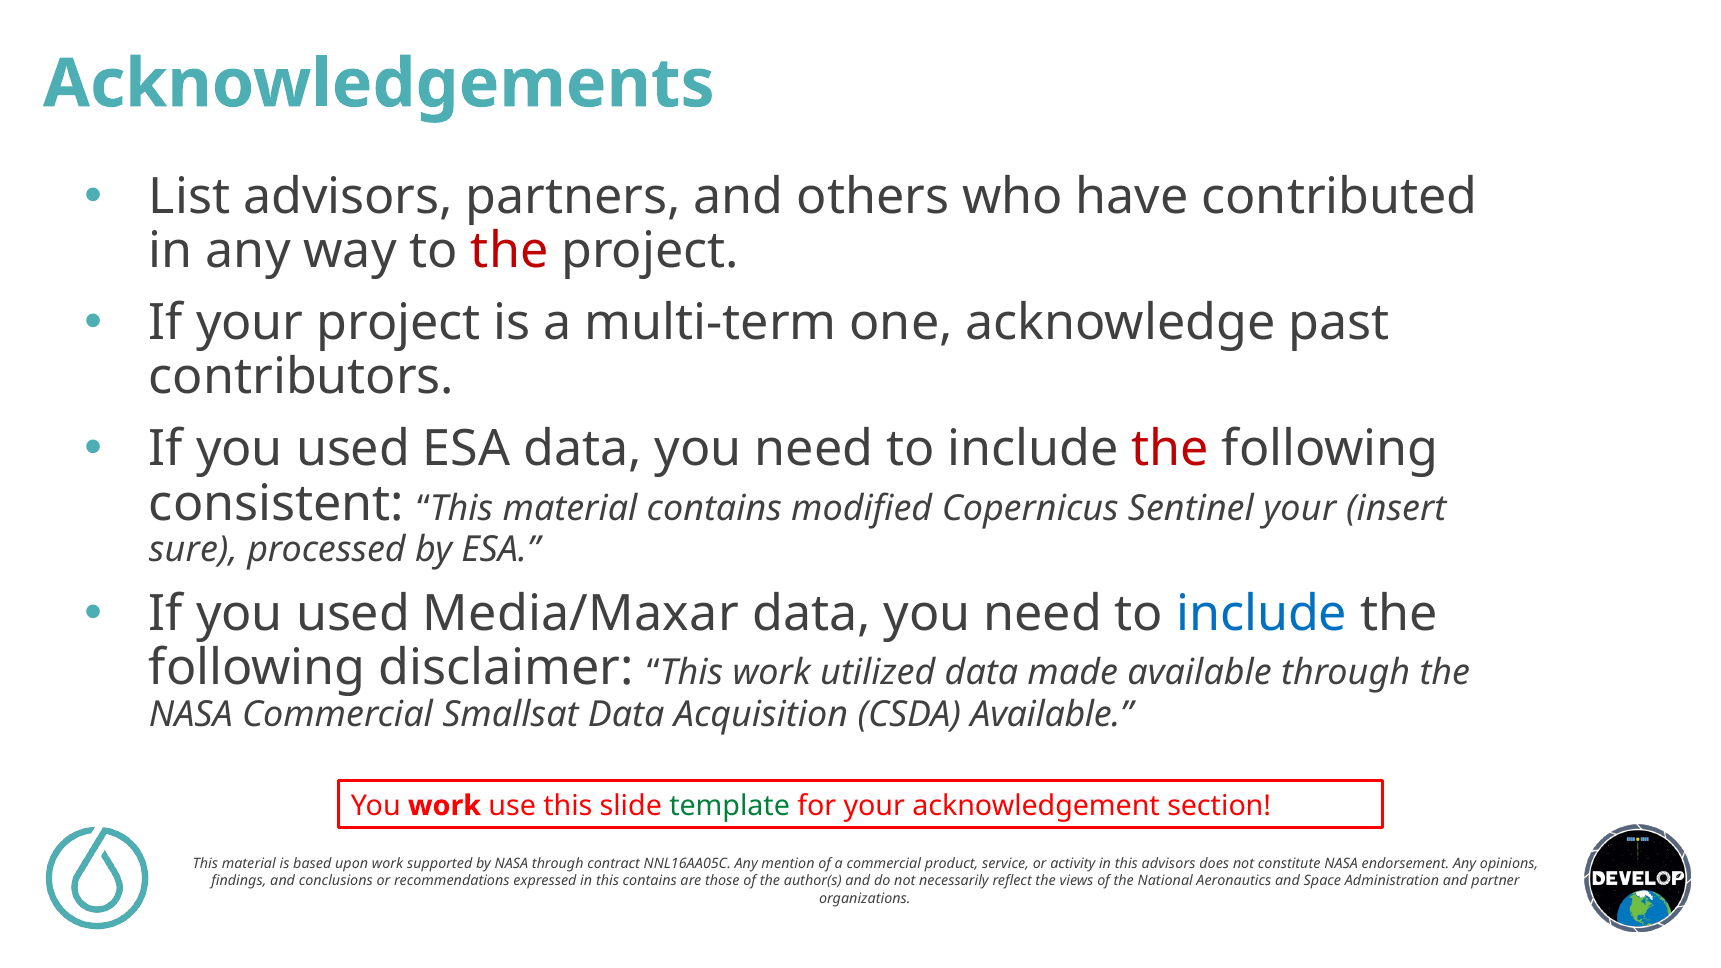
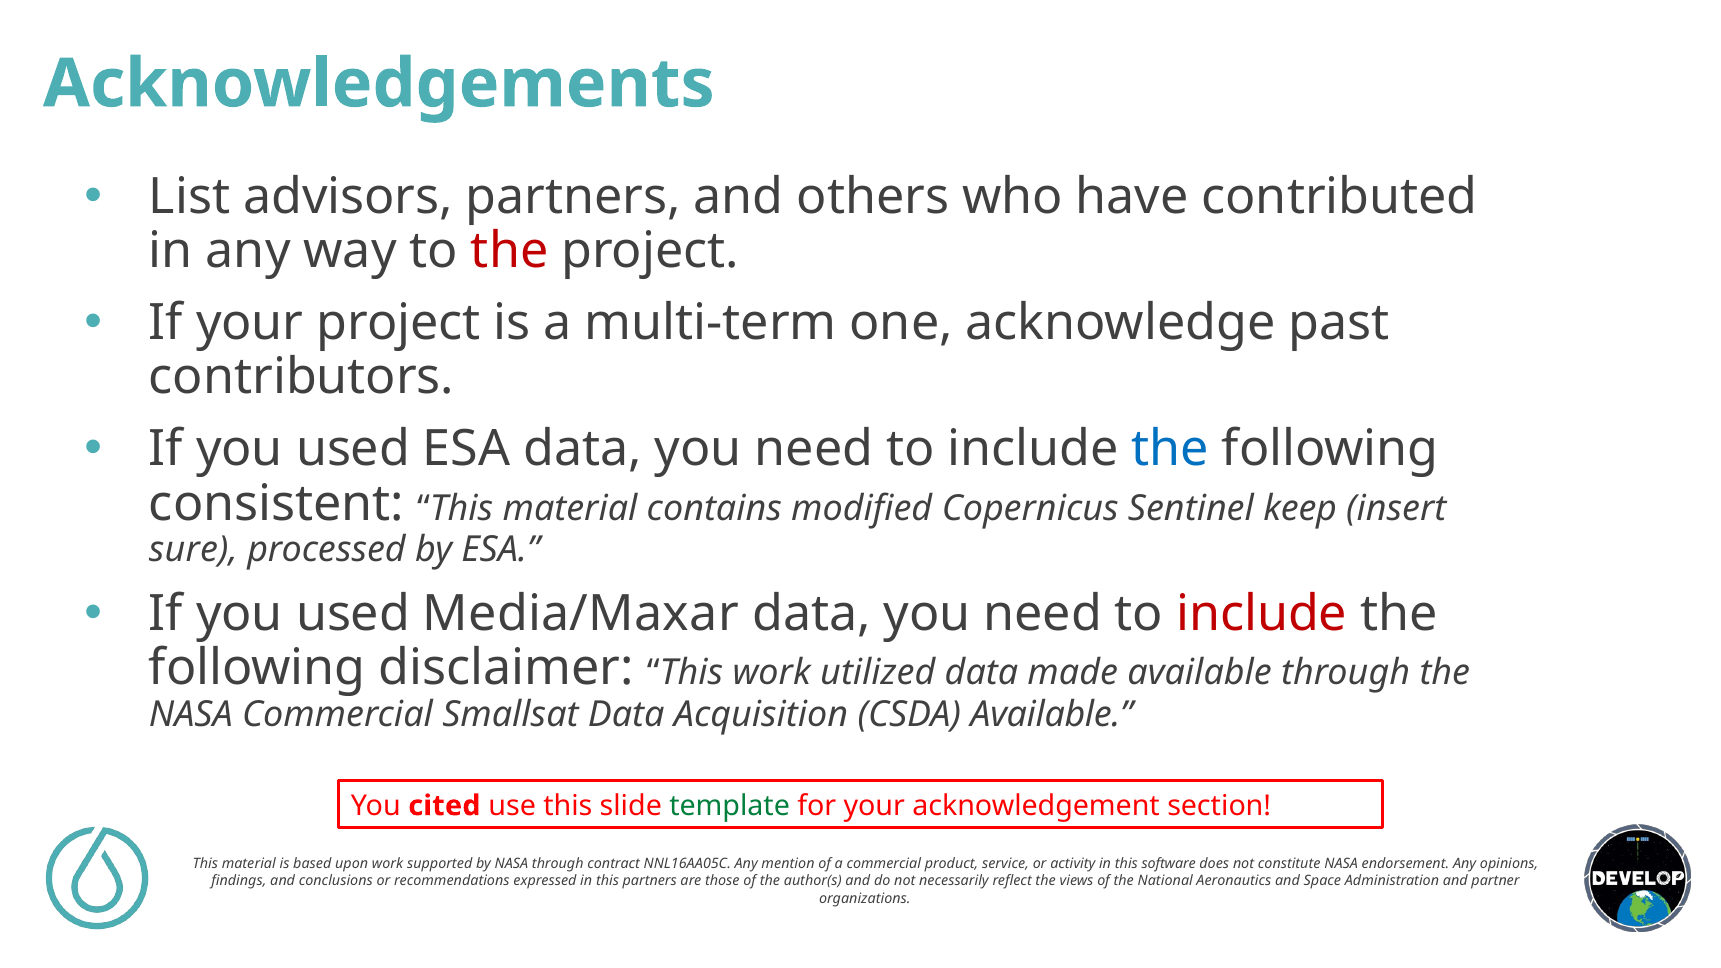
the at (1170, 449) colour: red -> blue
Sentinel your: your -> keep
include at (1262, 614) colour: blue -> red
You work: work -> cited
this advisors: advisors -> software
this contains: contains -> partners
